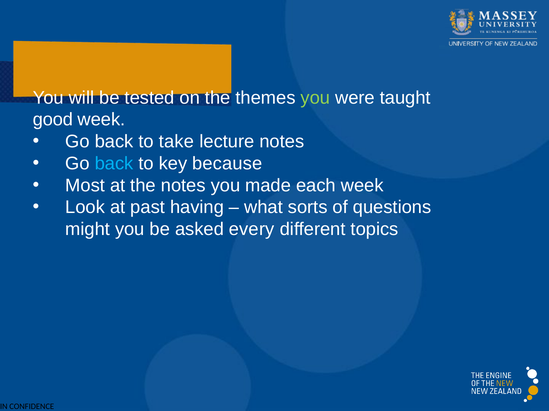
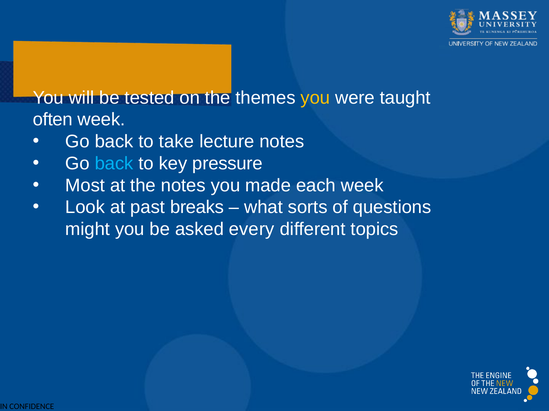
you at (315, 98) colour: light green -> yellow
good: good -> often
because: because -> pressure
having: having -> breaks
